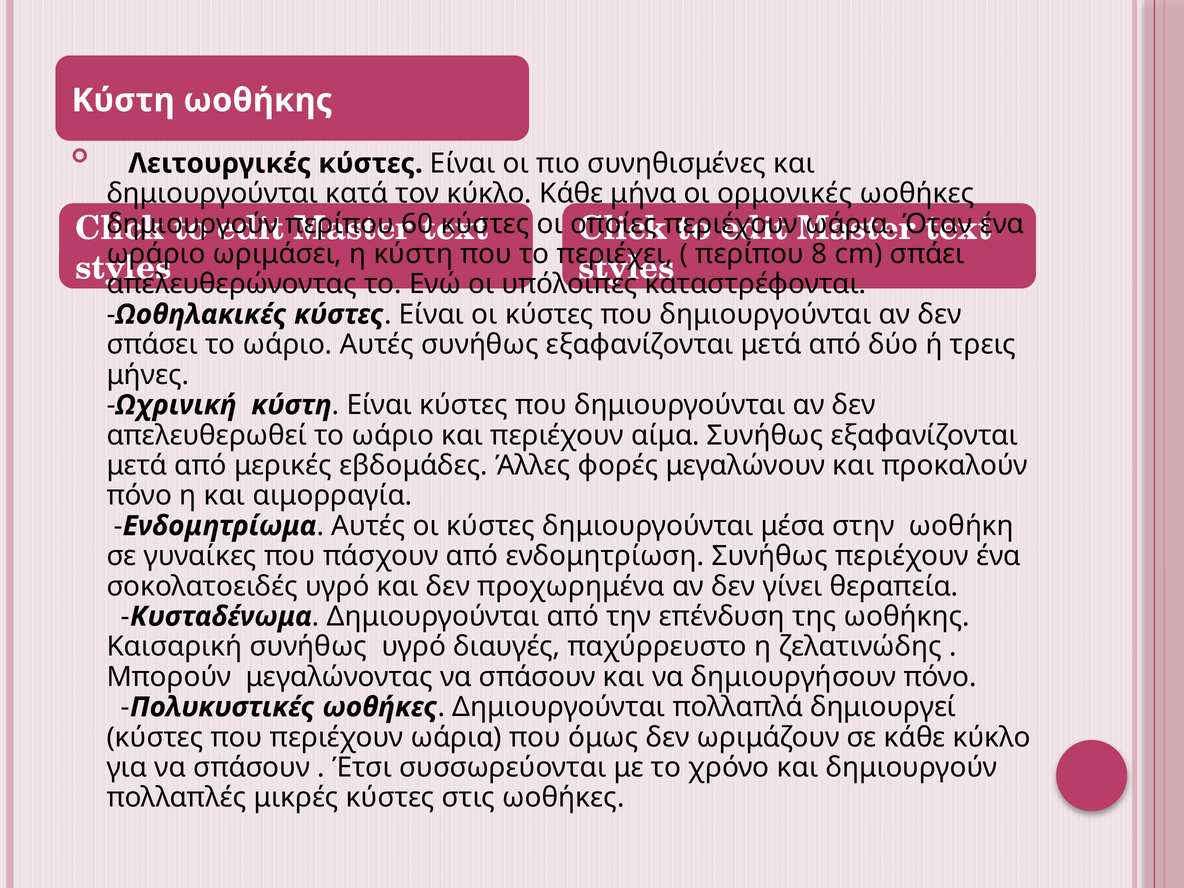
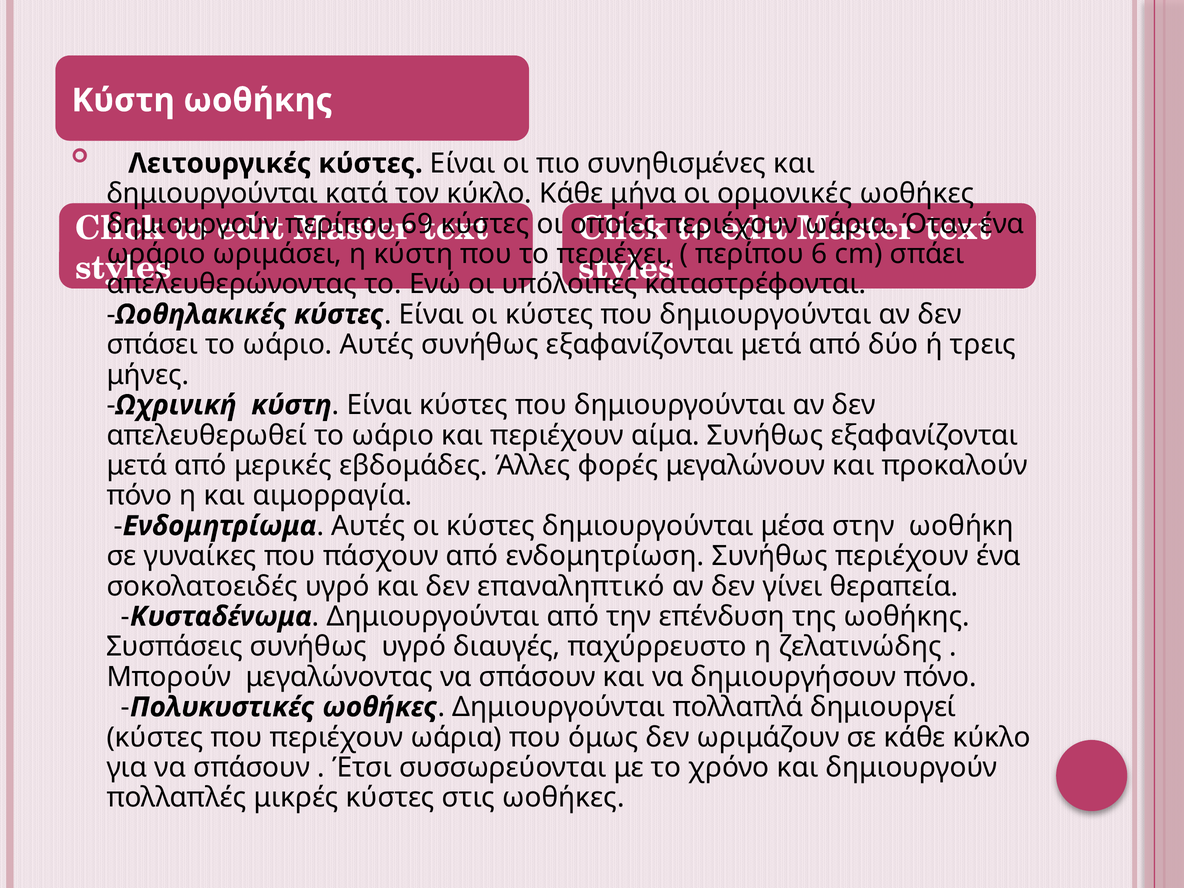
60: 60 -> 69
8: 8 -> 6
προχωρημένα: προχωρημένα -> επαναληπτικό
Καισαρική: Καισαρική -> Συσπάσεις
